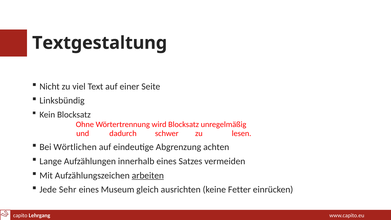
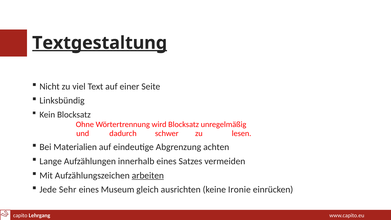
Textgestaltung underline: none -> present
Wörtlichen: Wörtlichen -> Materialien
Fetter: Fetter -> Ironie
